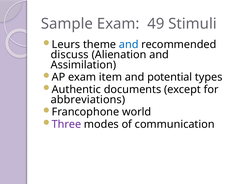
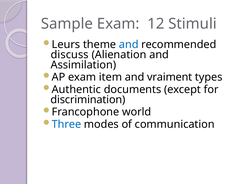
49: 49 -> 12
potential: potential -> vraiment
abbreviations: abbreviations -> discrimination
Three colour: purple -> blue
